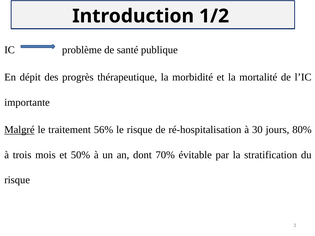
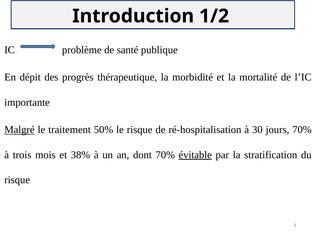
56%: 56% -> 50%
jours 80%: 80% -> 70%
50%: 50% -> 38%
évitable underline: none -> present
